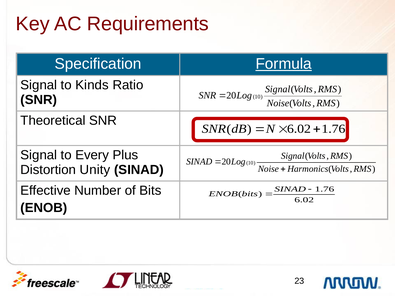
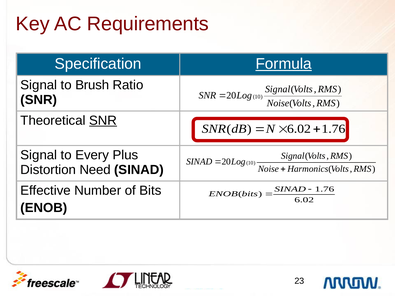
Kinds: Kinds -> Brush
SNR at (103, 121) underline: none -> present
Unity: Unity -> Need
